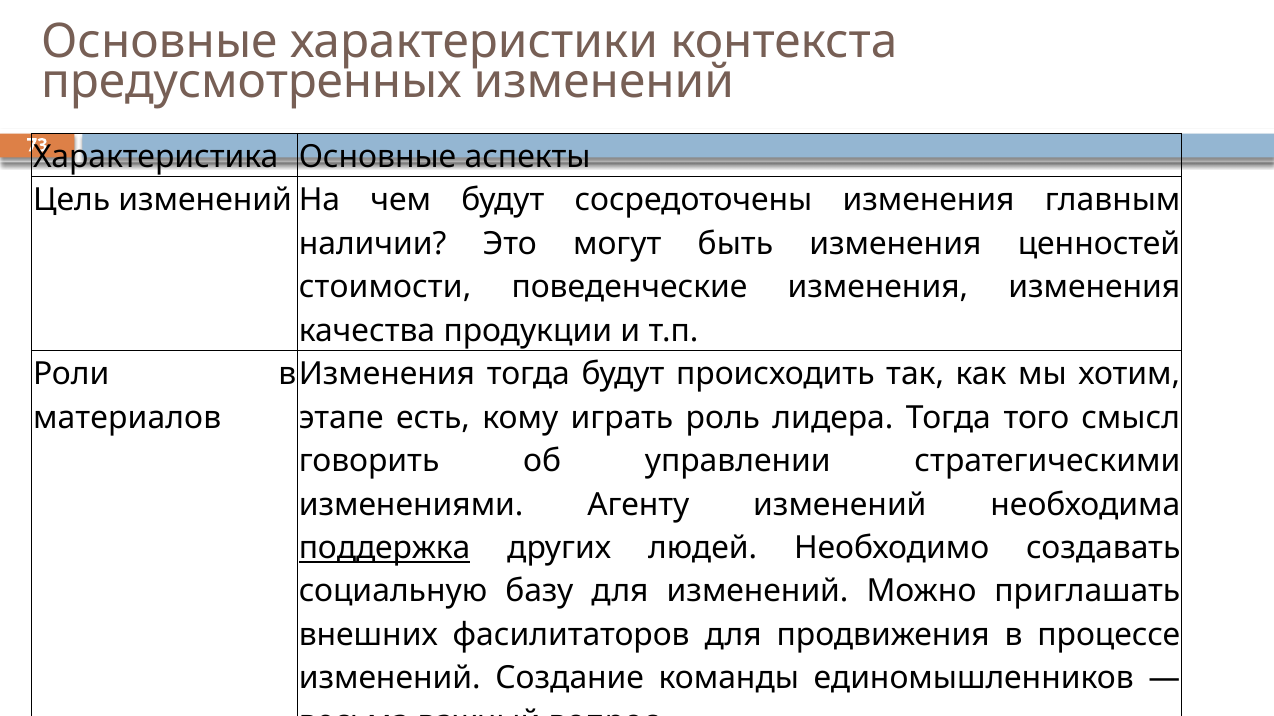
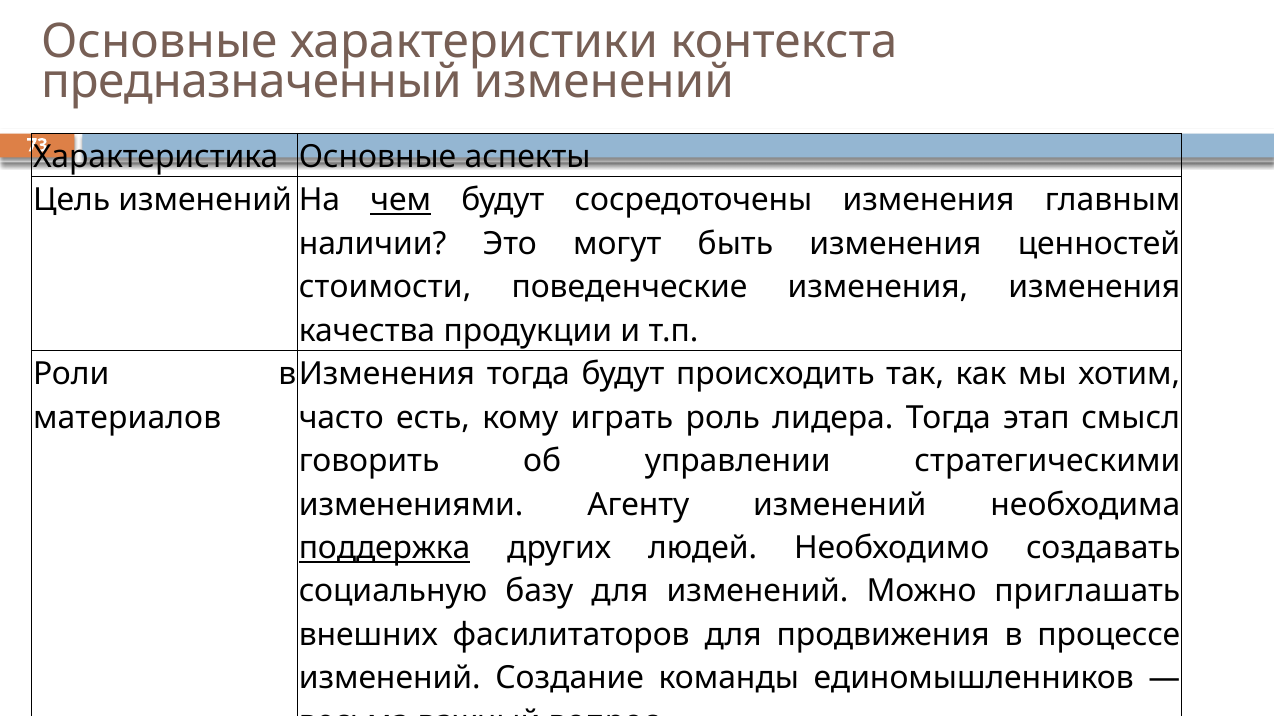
предусмотренных: предусмотренных -> предназначенный
чем underline: none -> present
этапе: этапе -> часто
того: того -> этап
